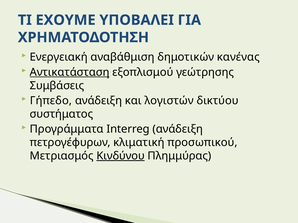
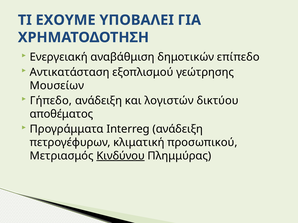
κανένας: κανένας -> επίπεδο
Αντικατάσταση underline: present -> none
Συμβάσεις: Συμβάσεις -> Μουσείων
συστήματος: συστήματος -> αποθέματος
